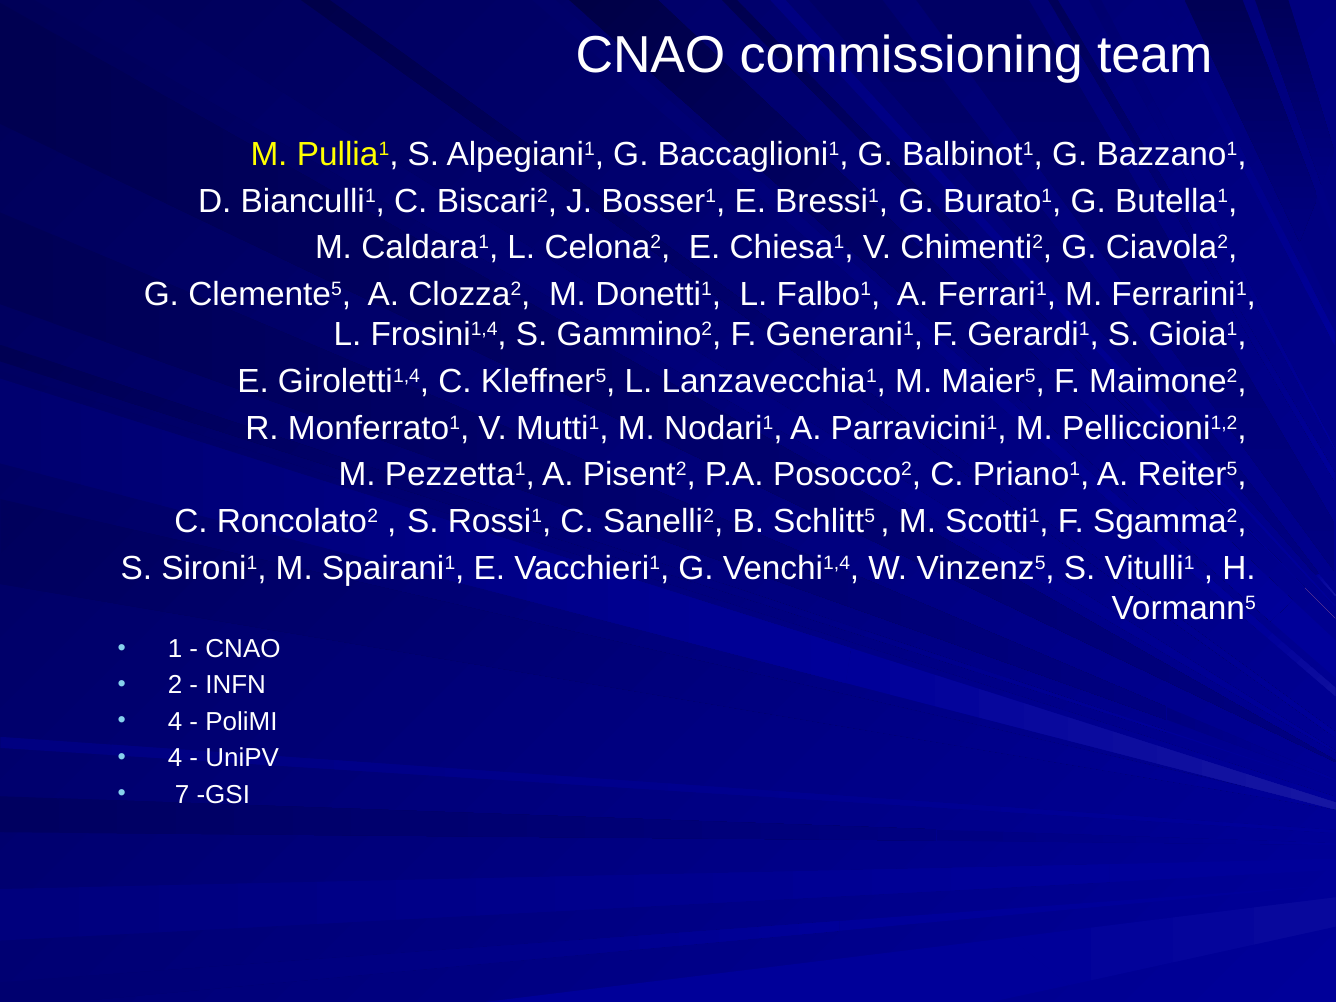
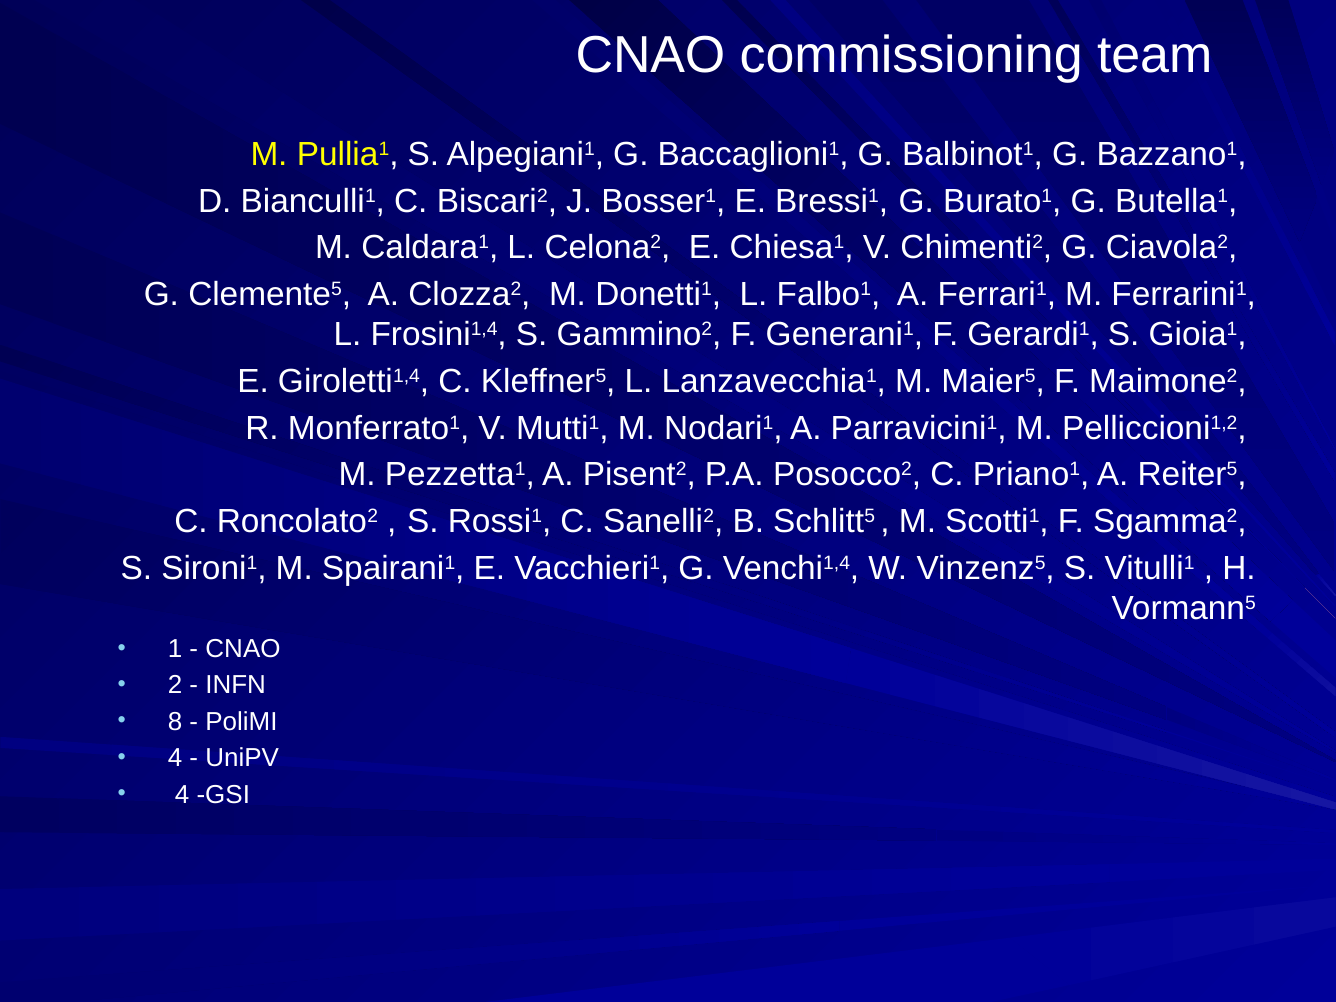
4 at (175, 722): 4 -> 8
7 at (182, 794): 7 -> 4
